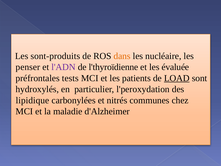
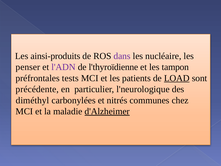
sont-produits: sont-produits -> ainsi-produits
dans colour: orange -> purple
évaluée: évaluée -> tampon
hydroxylés: hydroxylés -> précédente
l'peroxydation: l'peroxydation -> l'neurologique
lipidique: lipidique -> diméthyl
d'Alzheimer underline: none -> present
